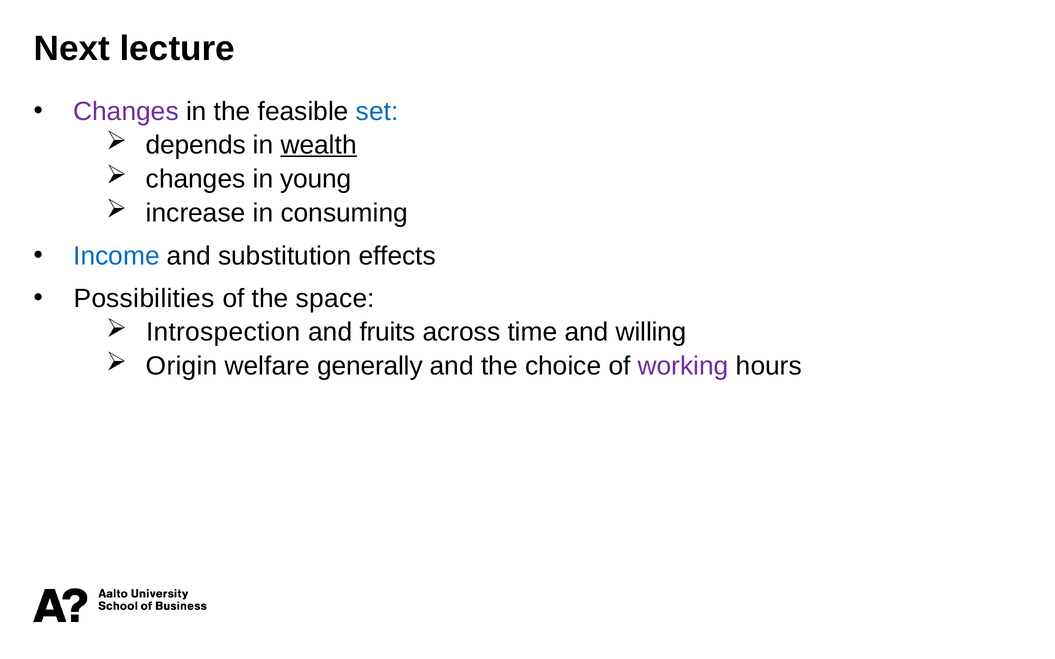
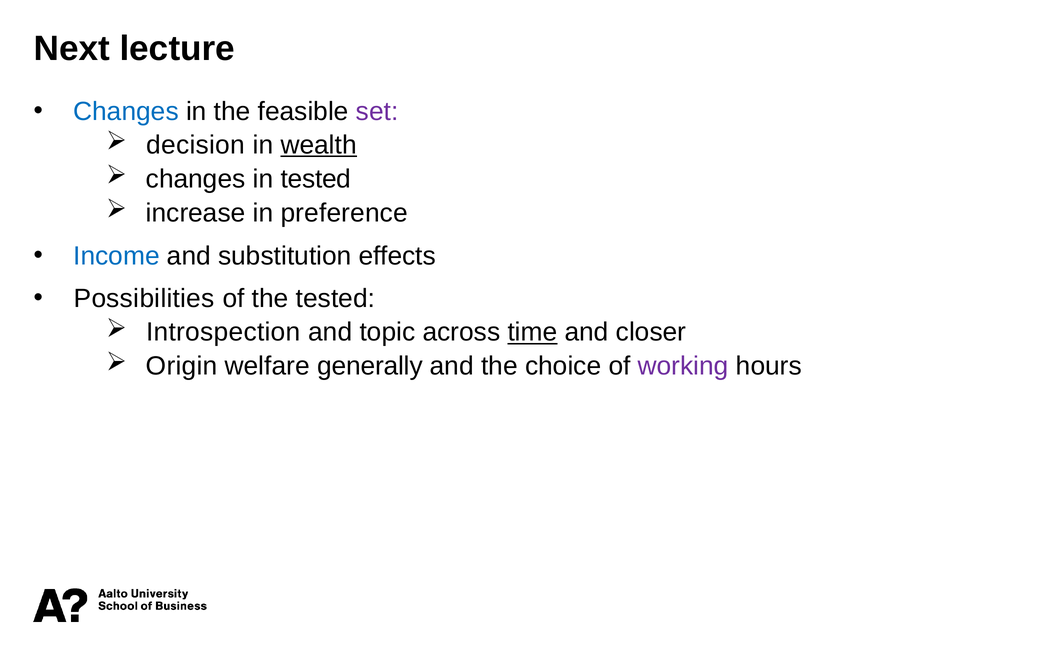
Changes at (126, 112) colour: purple -> blue
set colour: blue -> purple
depends: depends -> decision
in young: young -> tested
consuming: consuming -> preference
the space: space -> tested
fruits: fruits -> topic
time underline: none -> present
willing: willing -> closer
